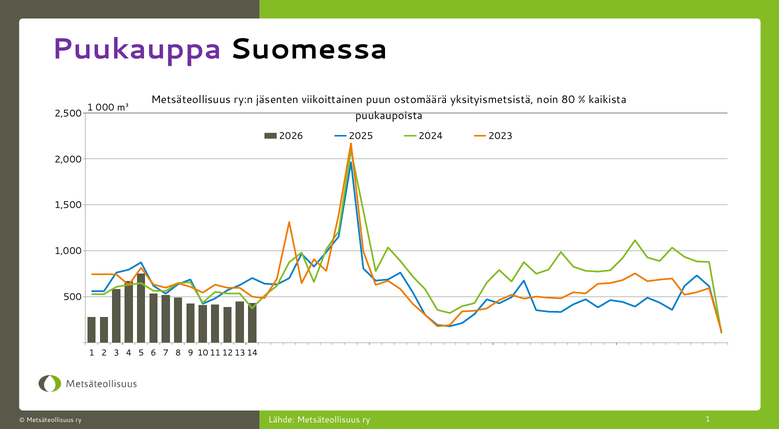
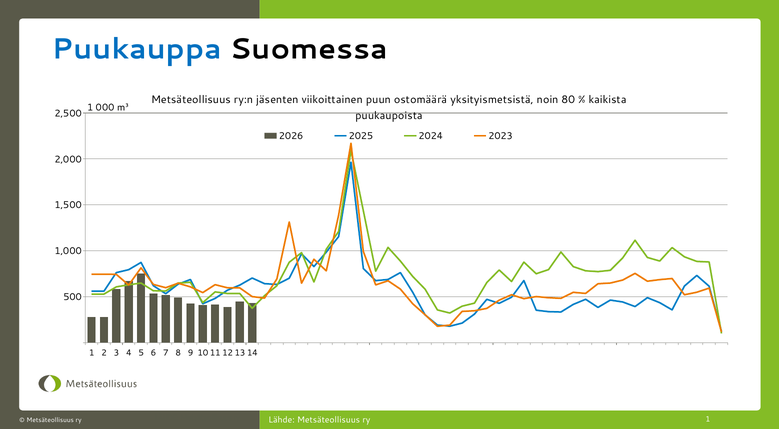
Puukauppa colour: purple -> blue
